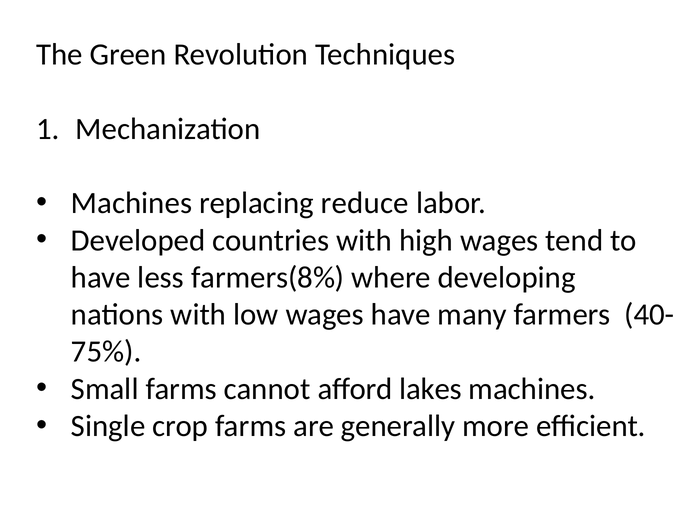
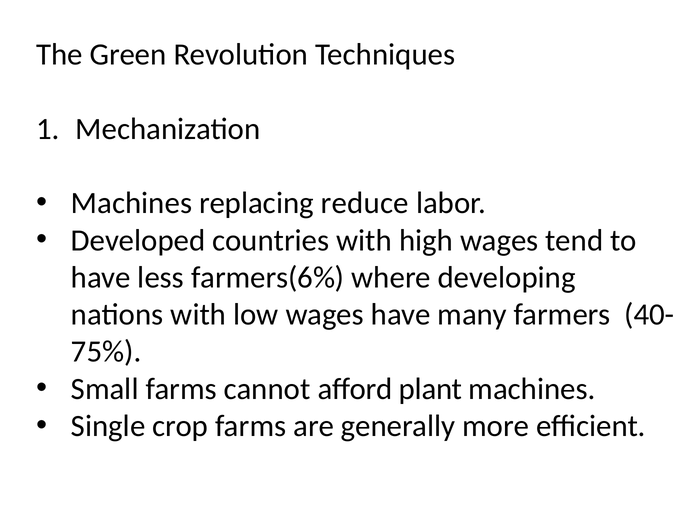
farmers(8%: farmers(8% -> farmers(6%
lakes: lakes -> plant
